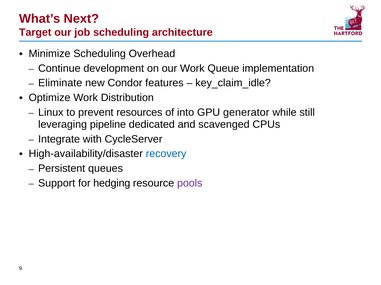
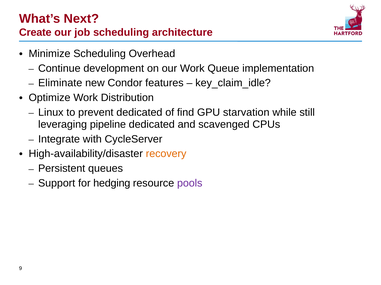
Target: Target -> Create
prevent resources: resources -> dedicated
into: into -> find
generator: generator -> starvation
recovery colour: blue -> orange
